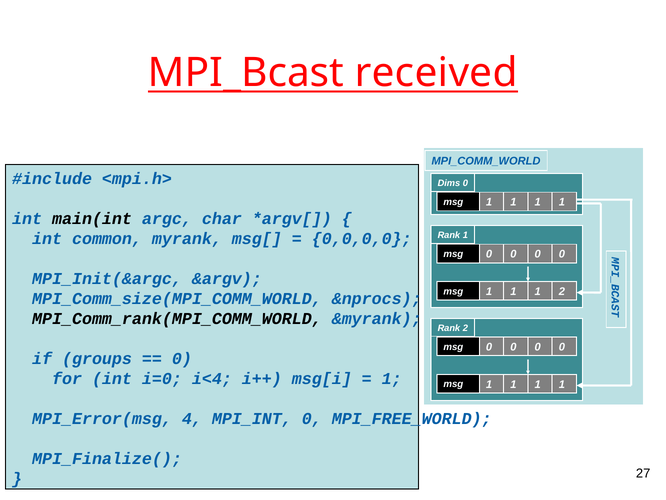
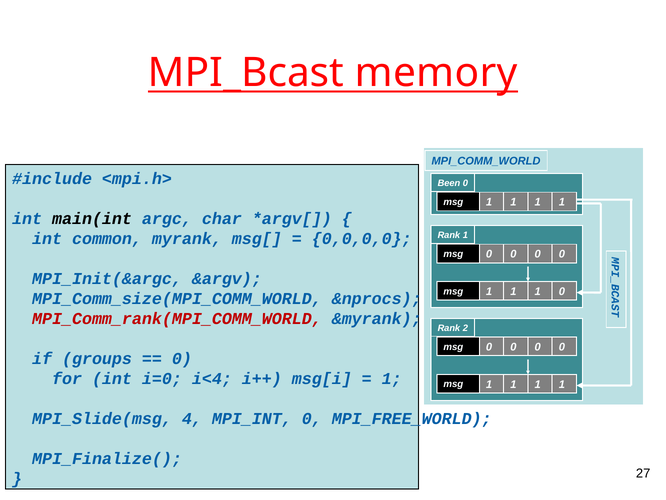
received: received -> memory
Dims: Dims -> Been
1 1 2: 2 -> 0
MPI_Comm_rank(MPI_COMM_WORLD colour: black -> red
MPI_Error(msg: MPI_Error(msg -> MPI_Slide(msg
